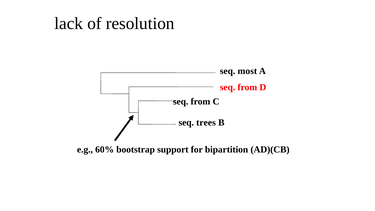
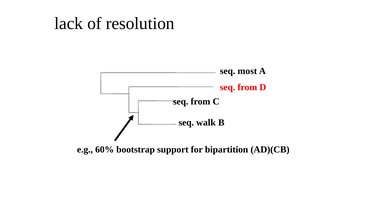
trees: trees -> walk
